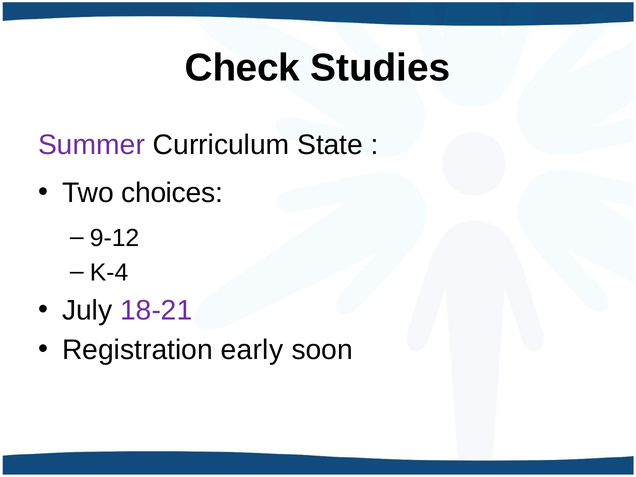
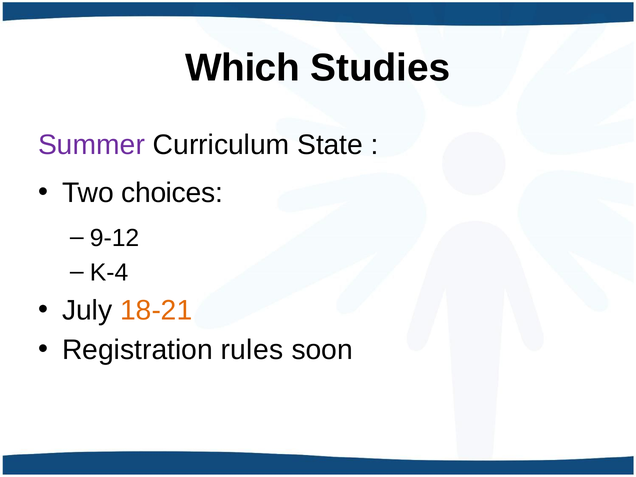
Check: Check -> Which
18-21 colour: purple -> orange
early: early -> rules
